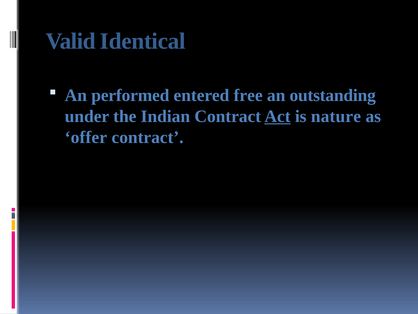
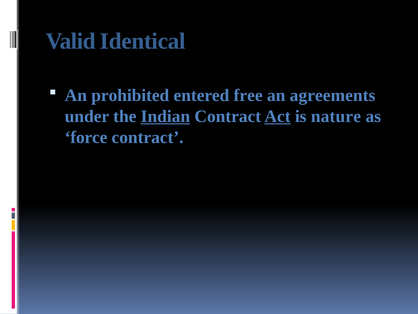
performed: performed -> prohibited
outstanding: outstanding -> agreements
Indian underline: none -> present
offer: offer -> force
